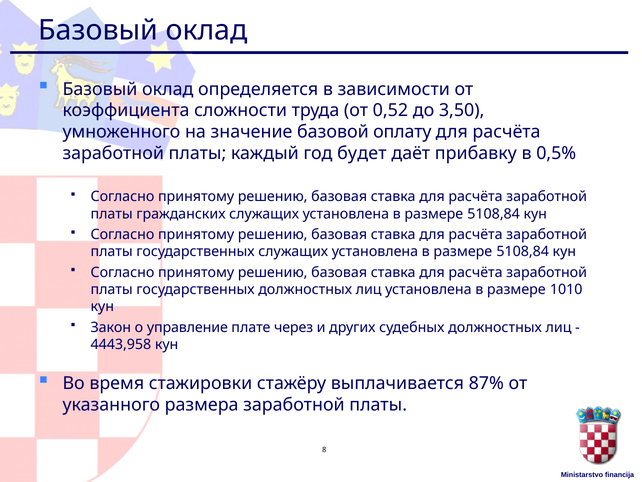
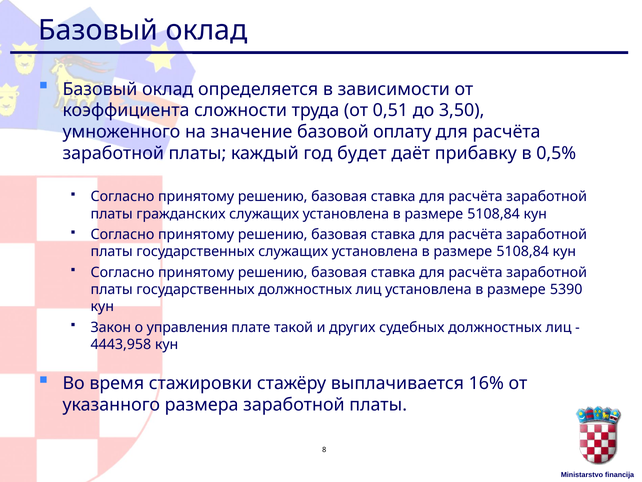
0,52: 0,52 -> 0,51
1010: 1010 -> 5390
управление: управление -> управления
через: через -> такой
87%: 87% -> 16%
